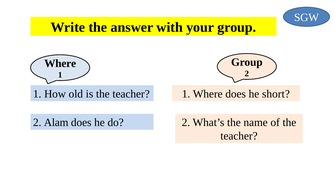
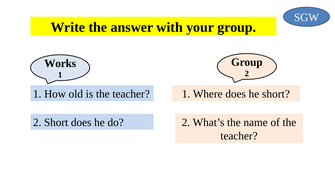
Where at (60, 64): Where -> Works
2 Alam: Alam -> Short
